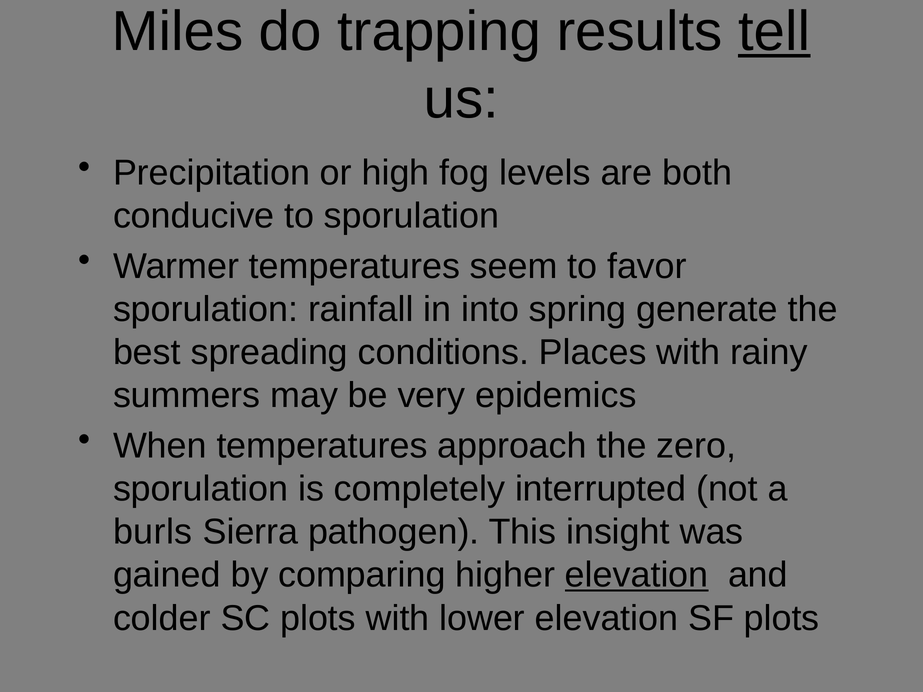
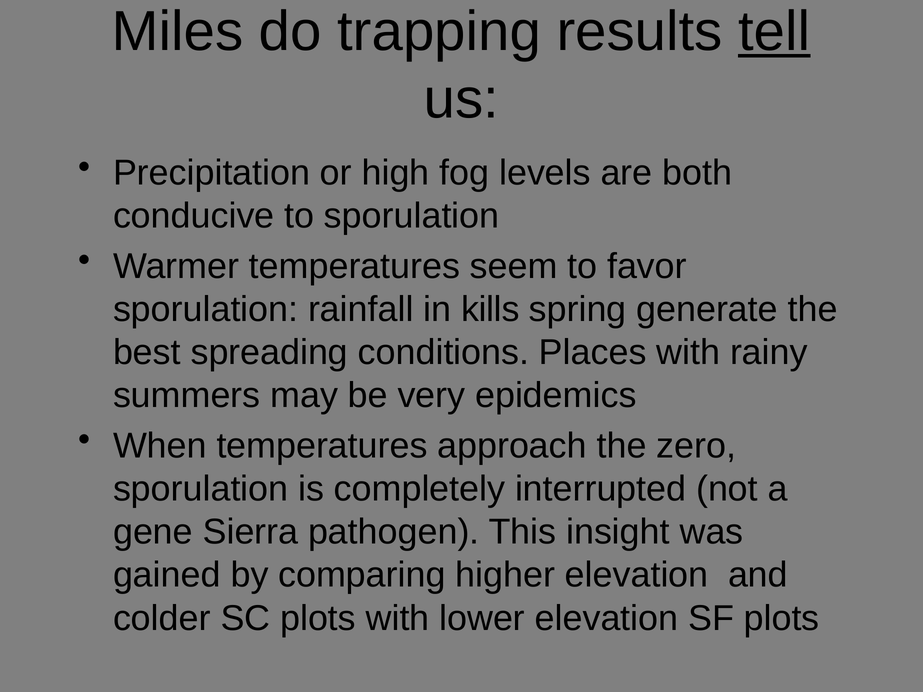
into: into -> kills
burls: burls -> gene
elevation at (637, 575) underline: present -> none
